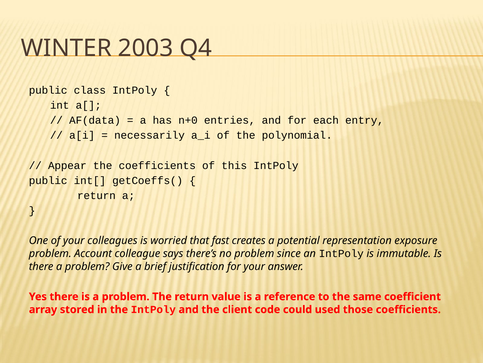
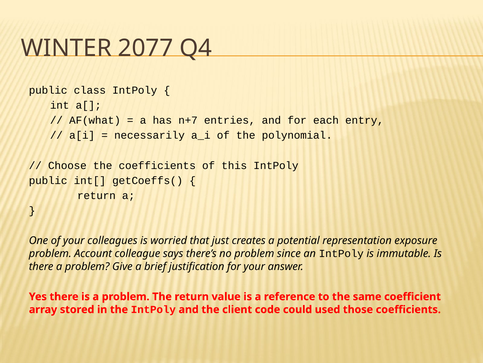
2003: 2003 -> 2077
AF(data: AF(data -> AF(what
n+0: n+0 -> n+7
Appear: Appear -> Choose
fast: fast -> just
